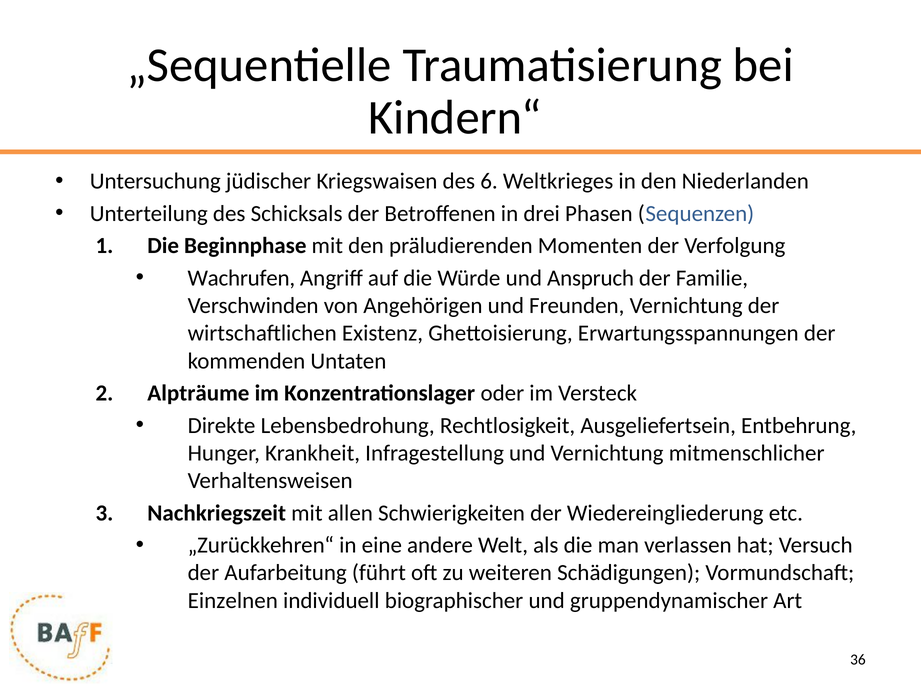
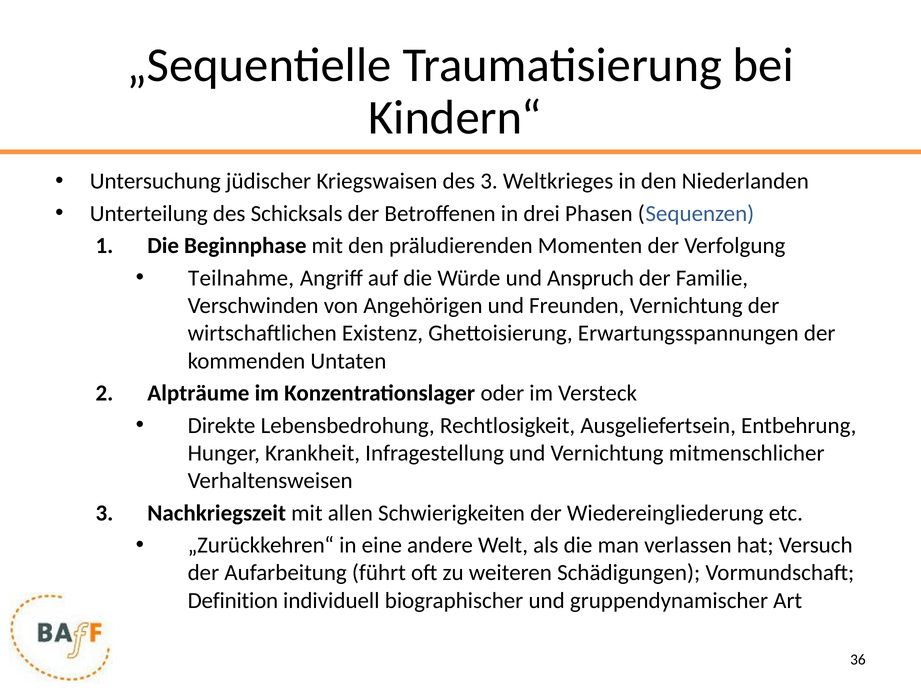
des 6: 6 -> 3
Wachrufen: Wachrufen -> Teilnahme
Einzelnen: Einzelnen -> Definition
